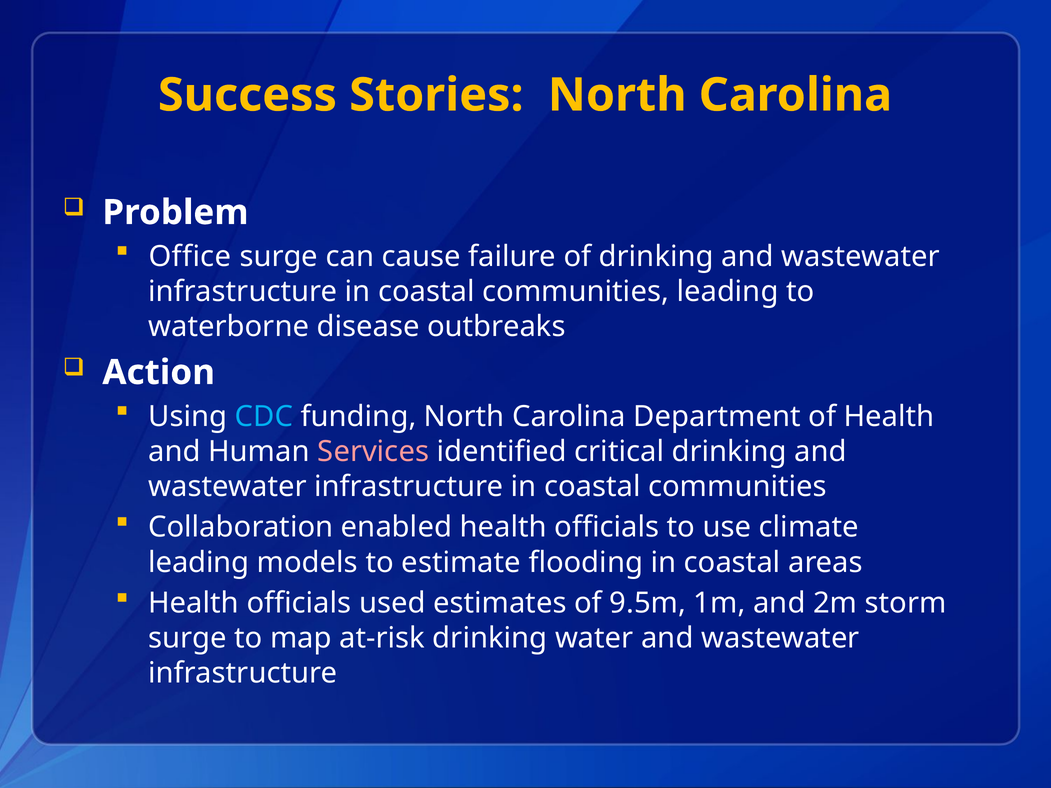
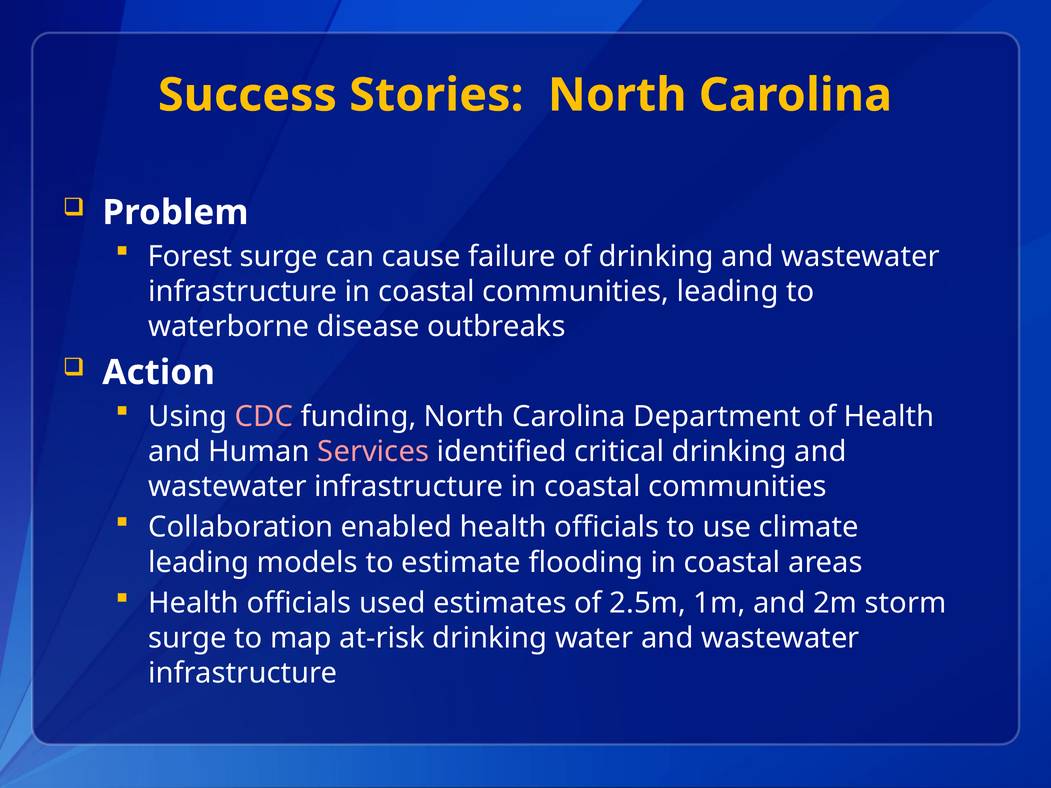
Office: Office -> Forest
CDC colour: light blue -> pink
9.5m: 9.5m -> 2.5m
